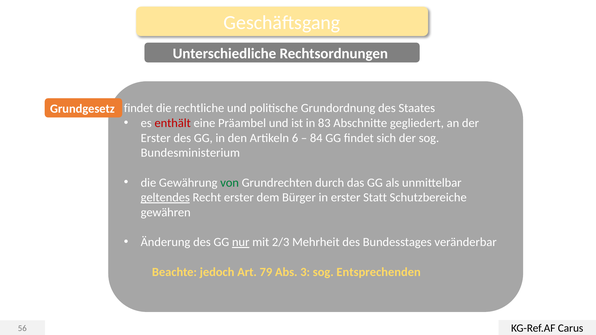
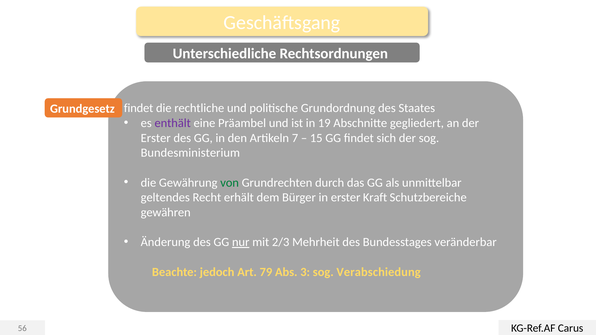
enthält colour: red -> purple
83: 83 -> 19
6: 6 -> 7
84: 84 -> 15
geltendes underline: present -> none
Recht erster: erster -> erhält
Statt: Statt -> Kraft
Entsprechenden: Entsprechenden -> Verabschiedung
